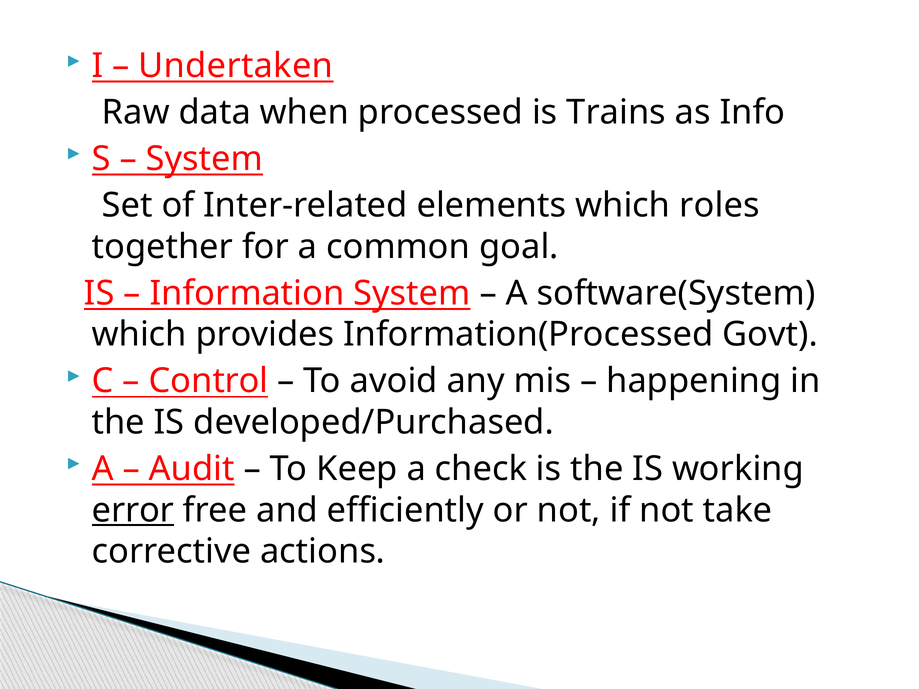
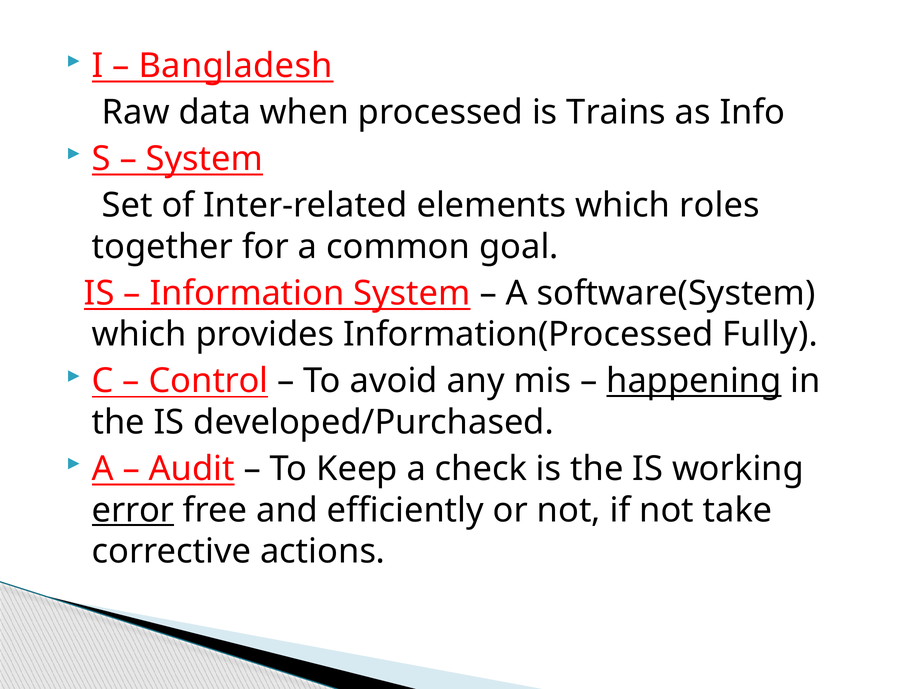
Undertaken: Undertaken -> Bangladesh
Govt: Govt -> Fully
happening underline: none -> present
